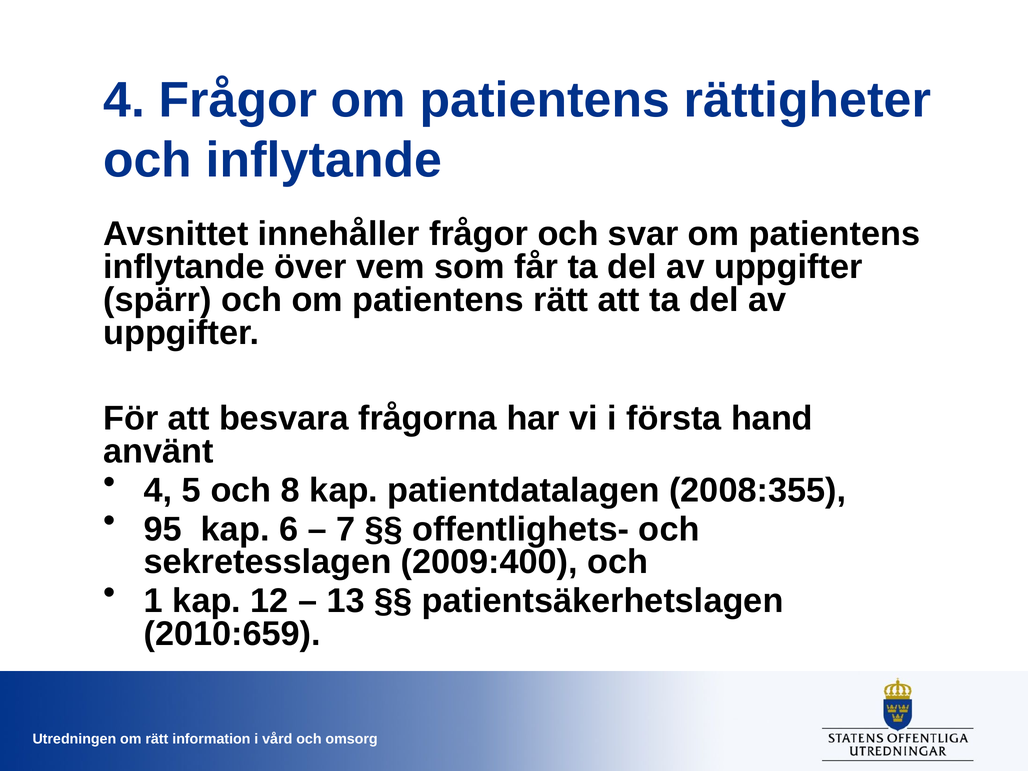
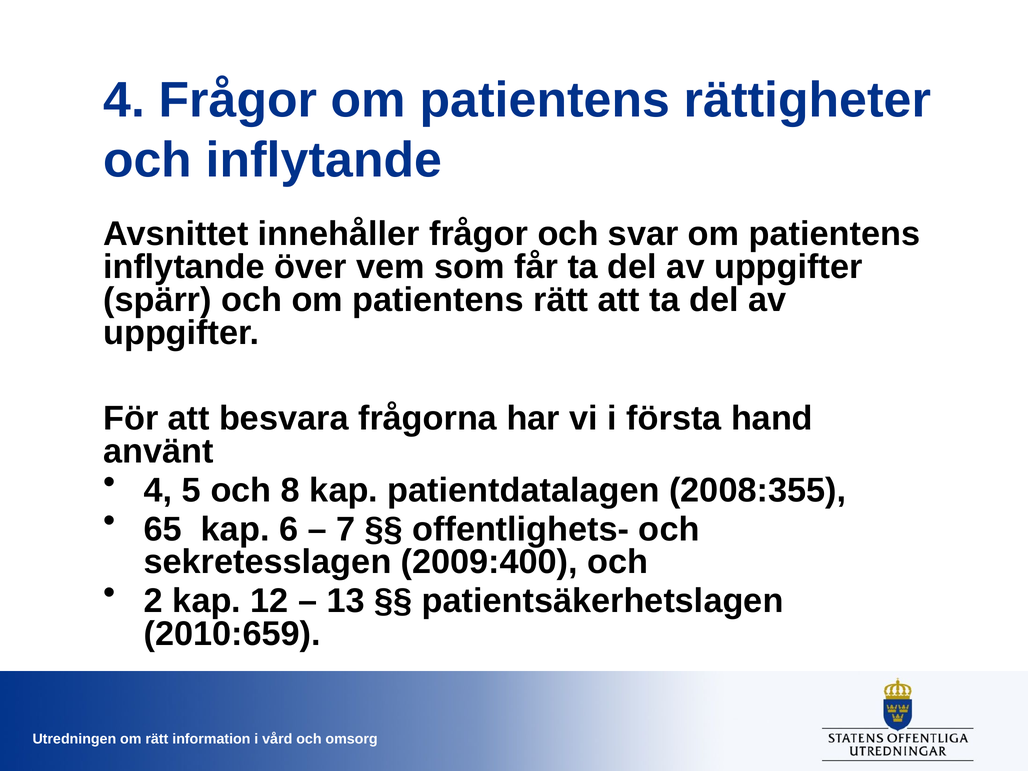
95: 95 -> 65
1: 1 -> 2
